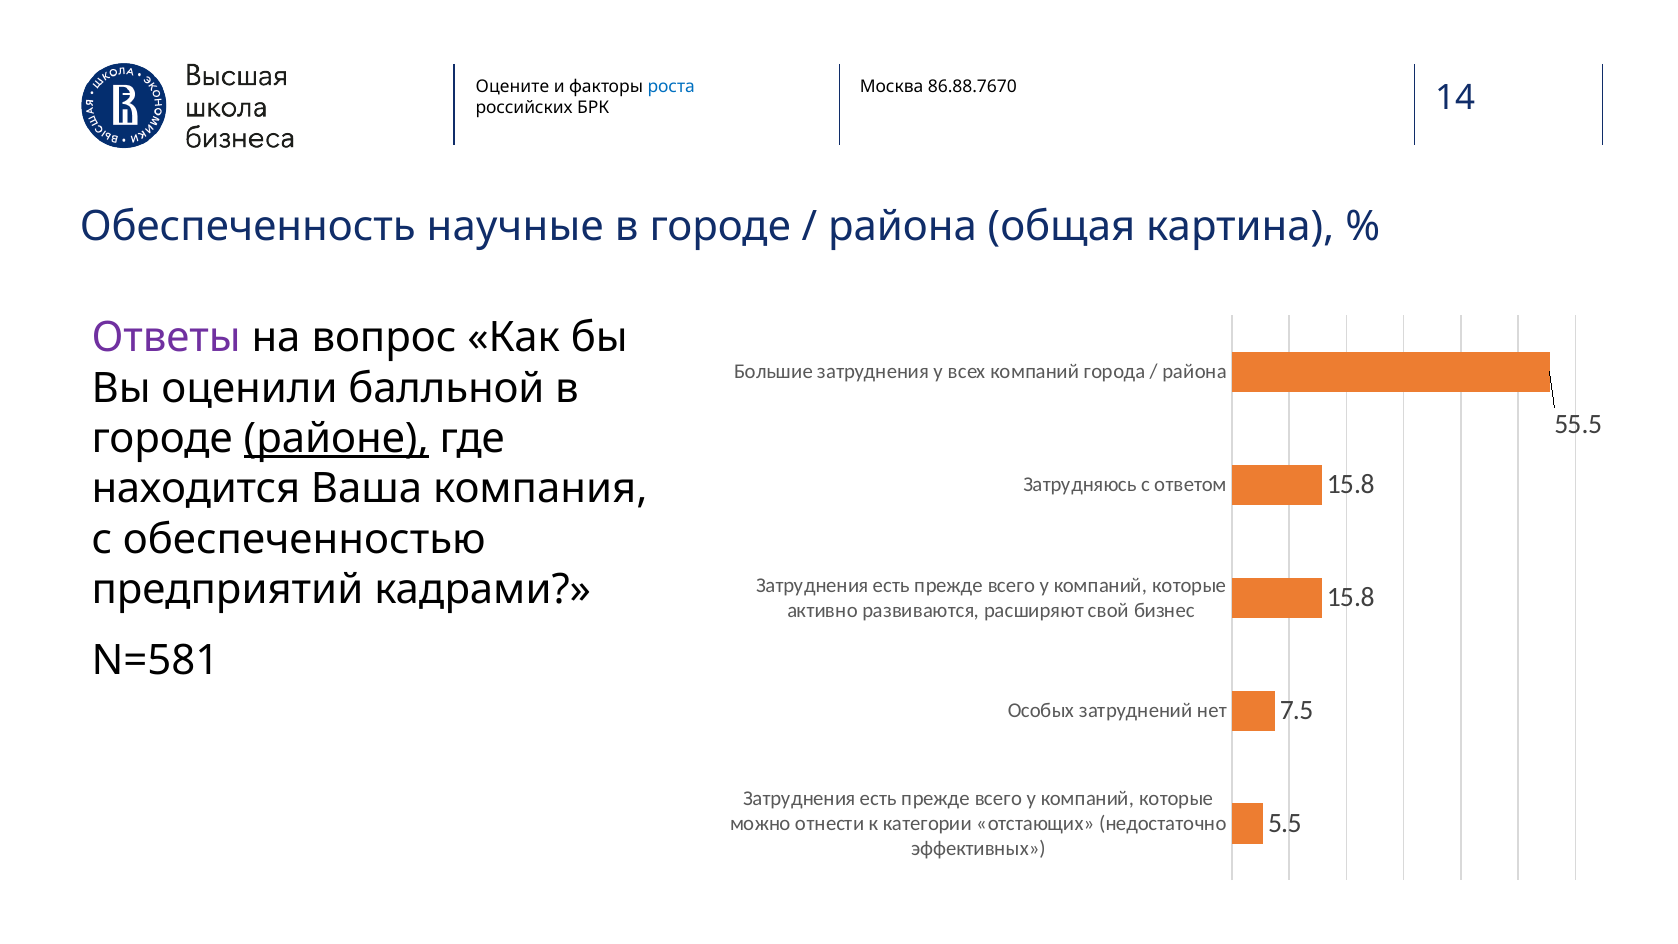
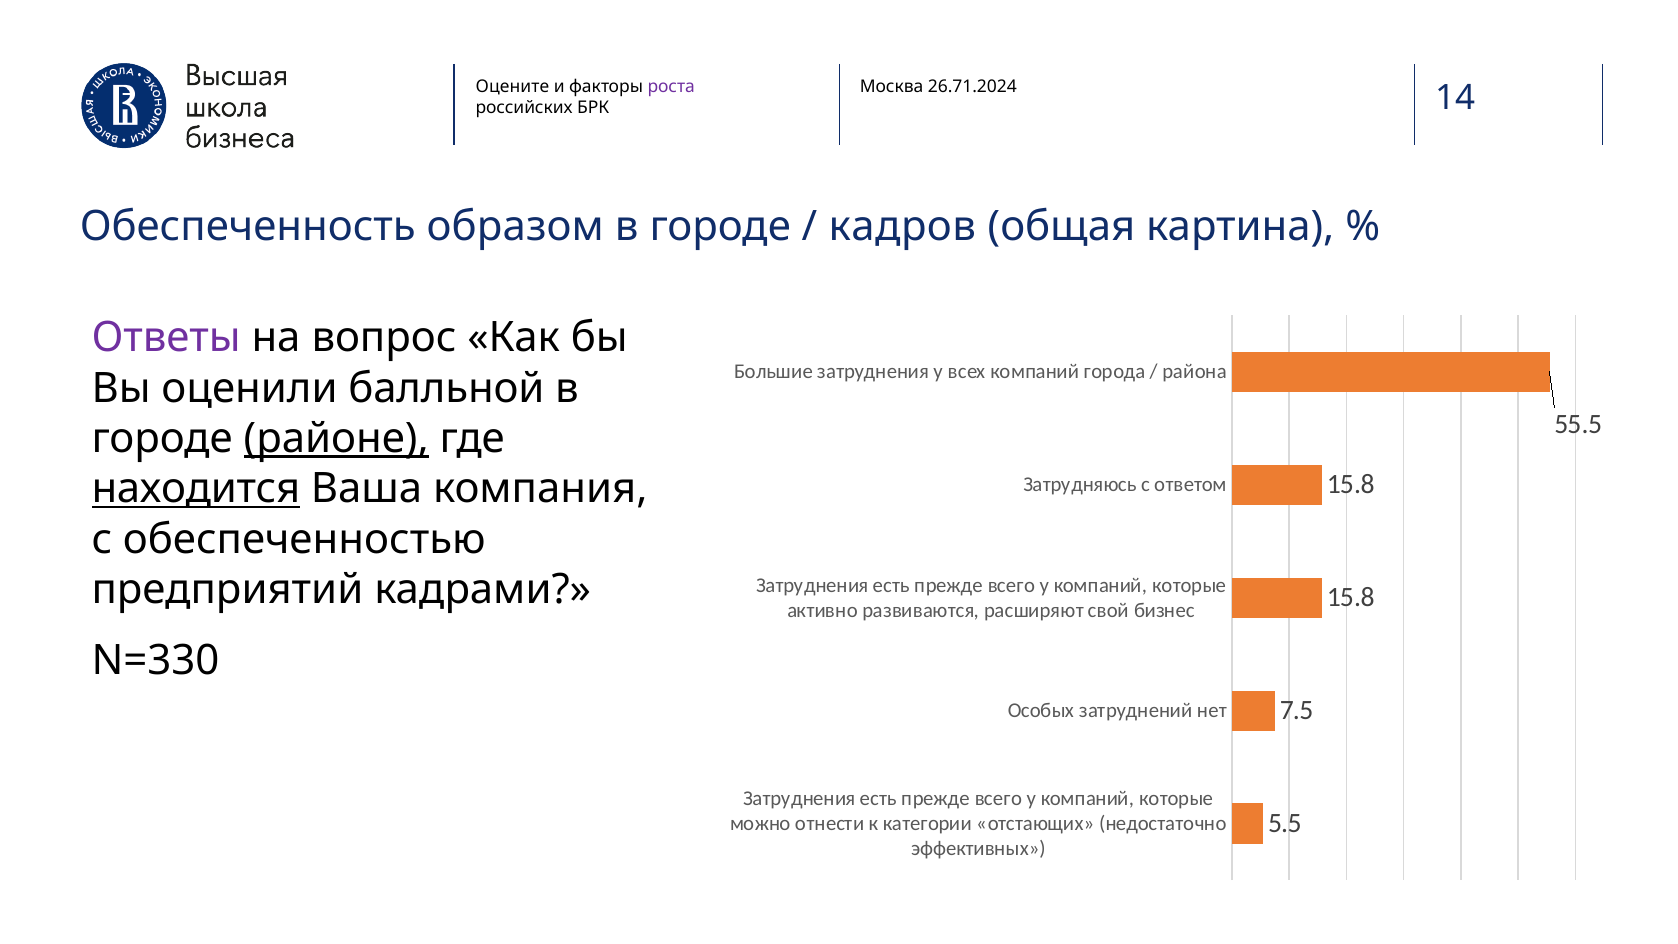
роста colour: blue -> purple
86.88.7670: 86.88.7670 -> 26.71.2024
научные: научные -> образом
района at (903, 227): района -> кадров
находится underline: none -> present
N=581: N=581 -> N=330
